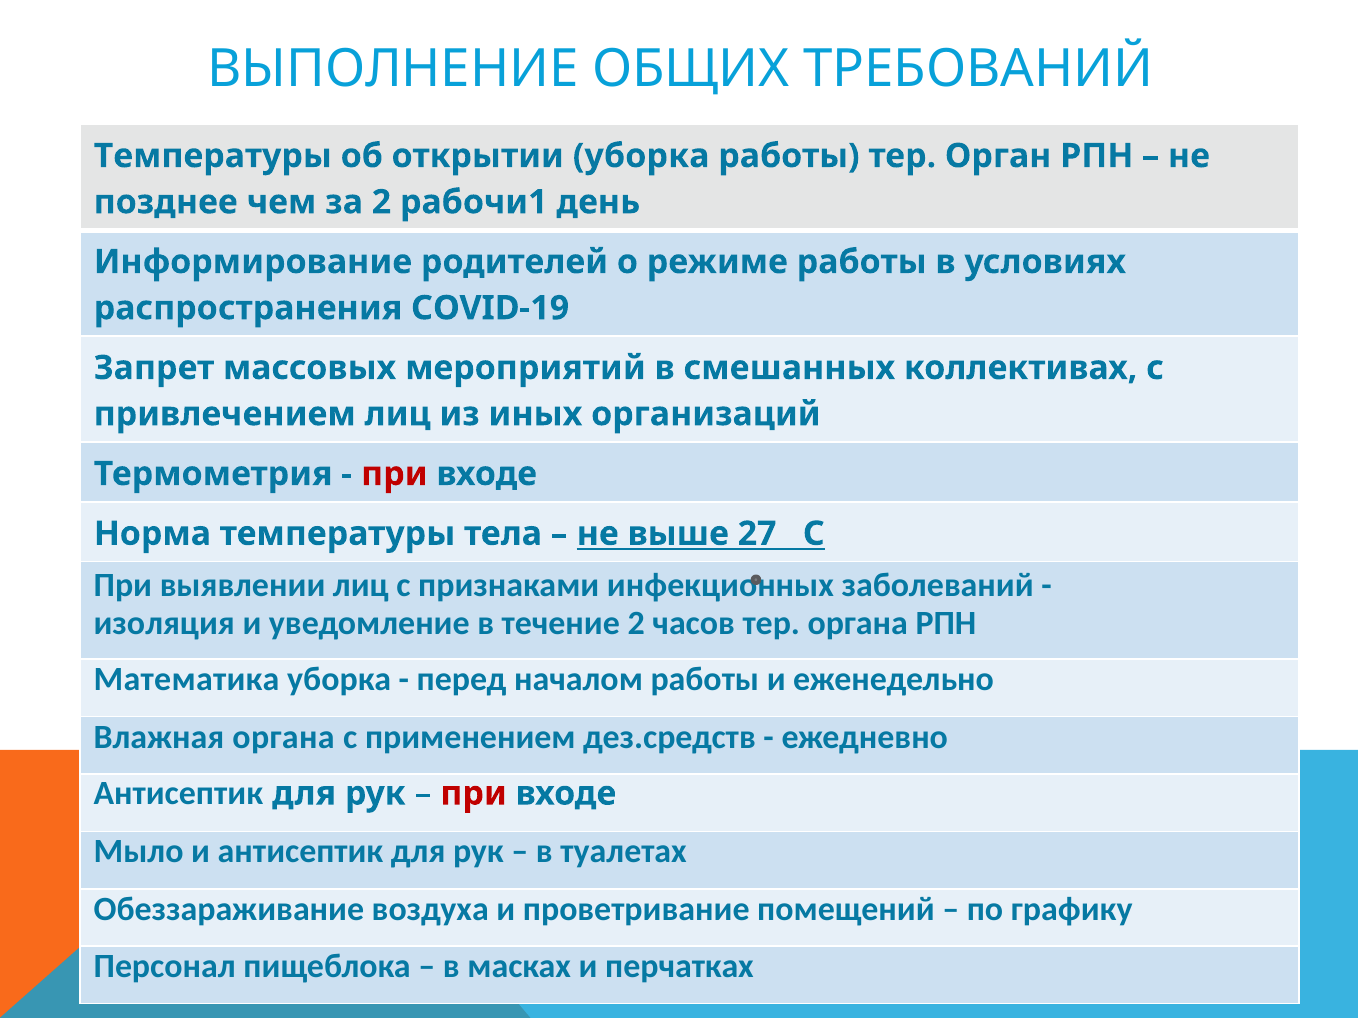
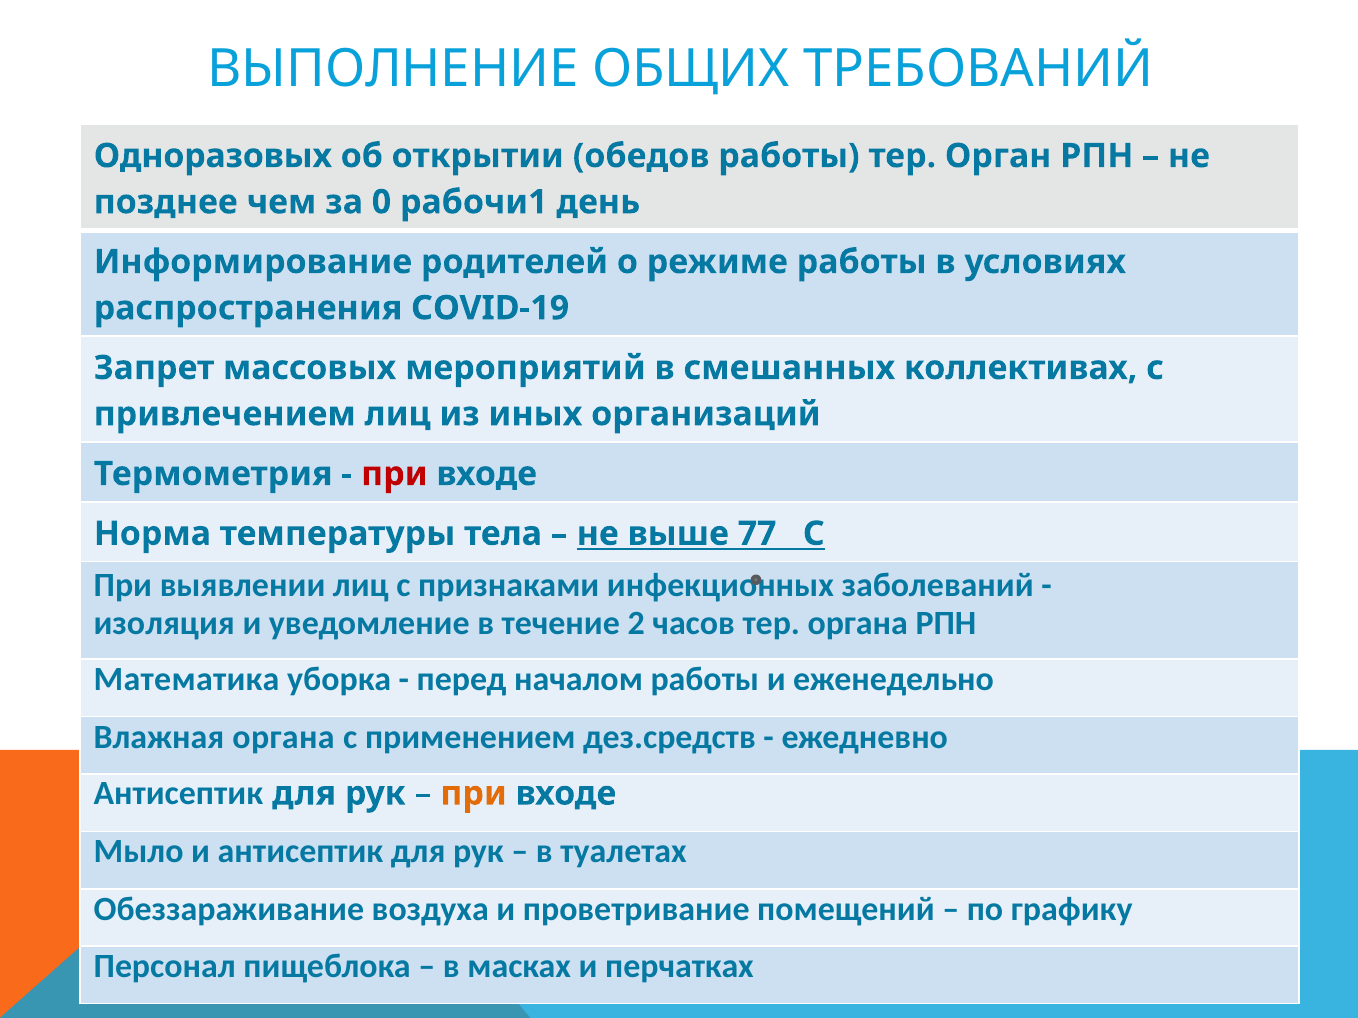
Температуры at (213, 156): Температуры -> Одноразовых
открытии уборка: уборка -> обедов
за 2: 2 -> 0
27: 27 -> 77
при at (474, 794) colour: red -> orange
